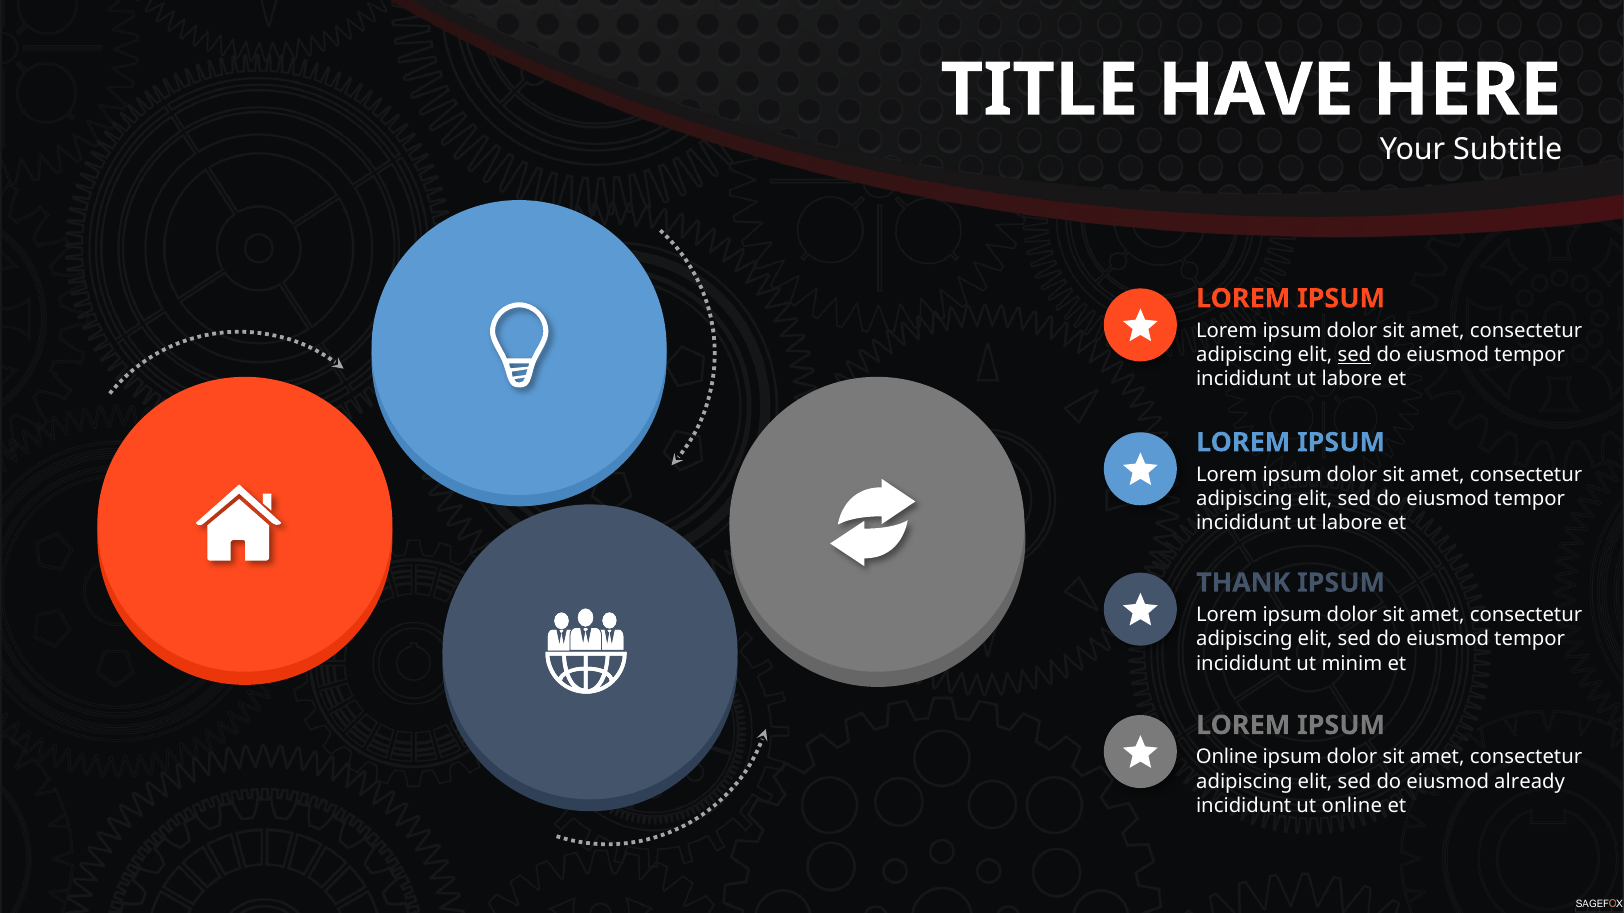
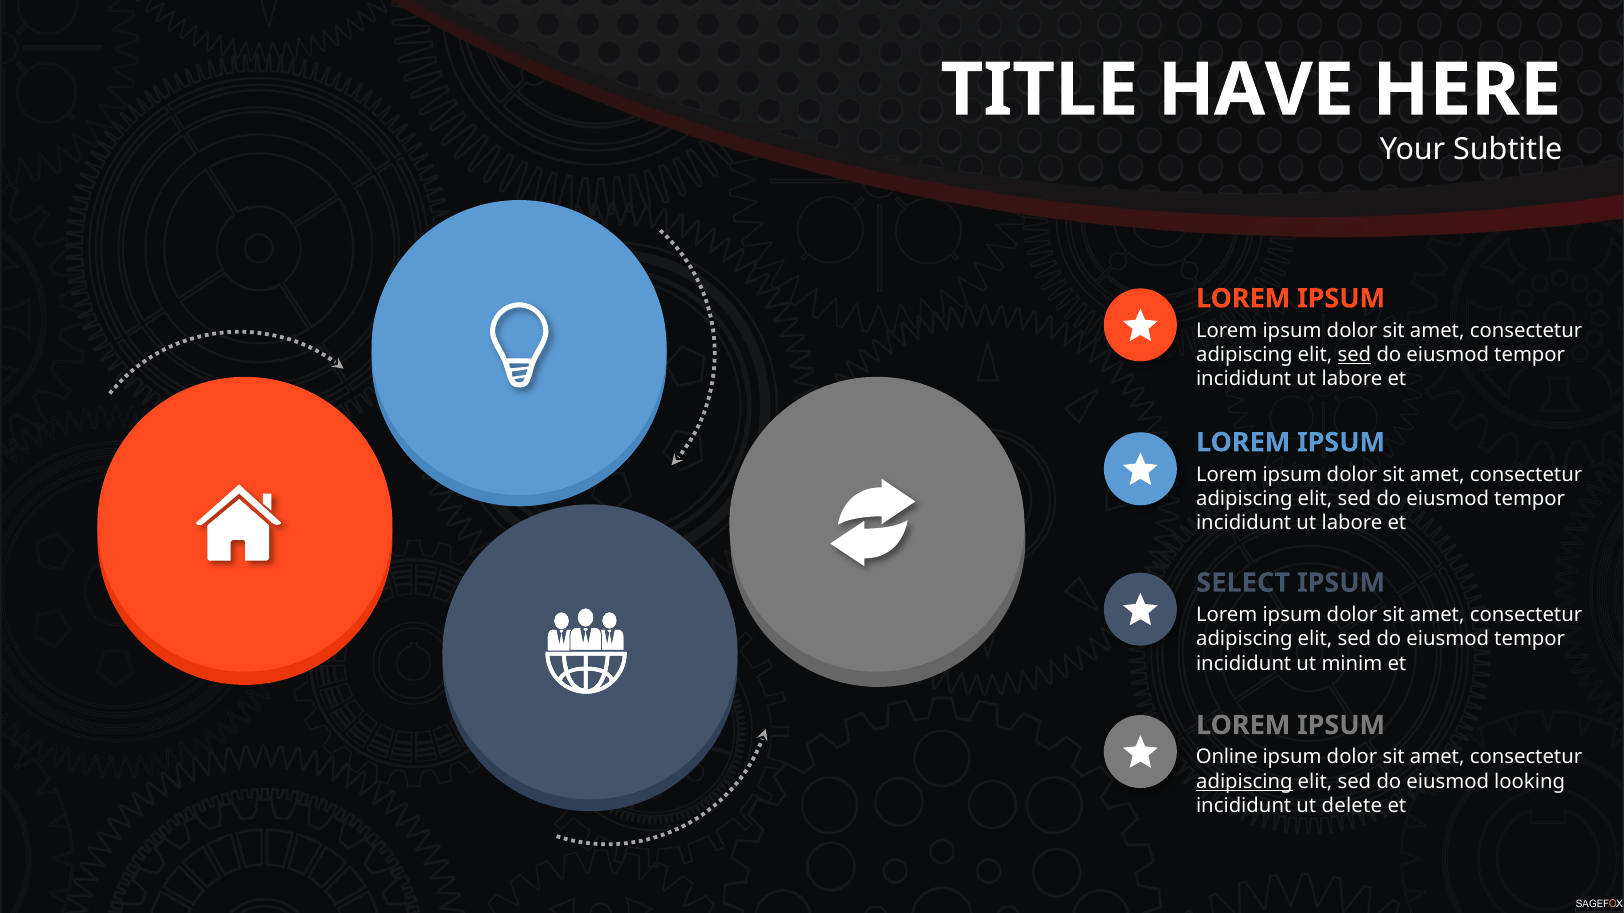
THANK: THANK -> SELECT
adipiscing at (1244, 782) underline: none -> present
already: already -> looking
ut online: online -> delete
